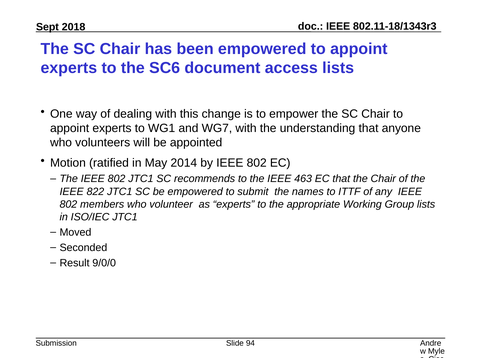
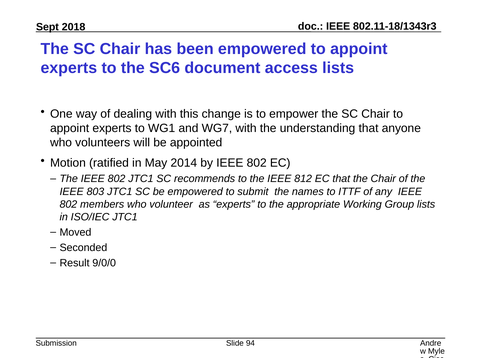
463: 463 -> 812
822: 822 -> 803
